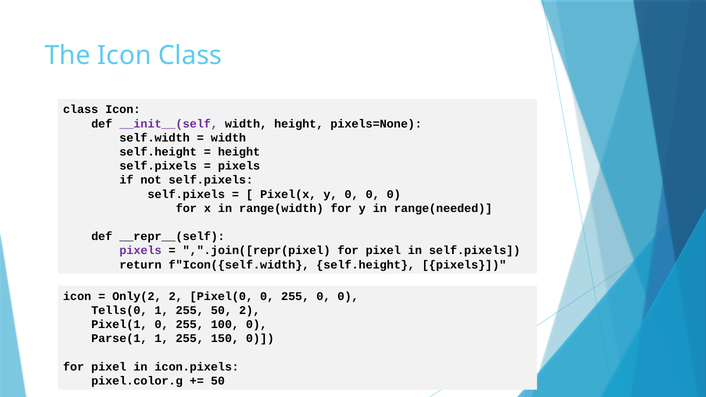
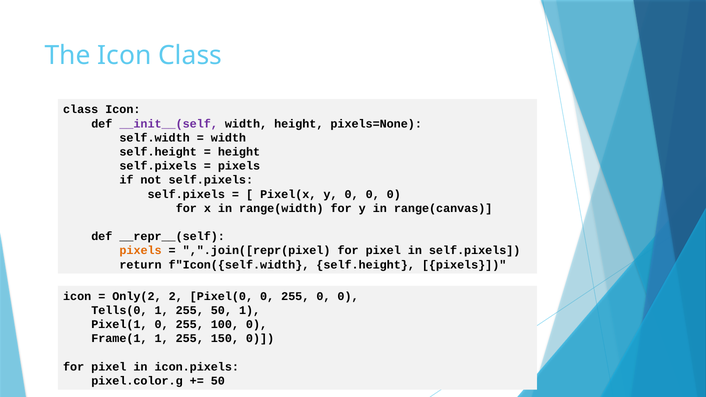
range(needed: range(needed -> range(canvas
pixels at (141, 251) colour: purple -> orange
50 2: 2 -> 1
Parse(1: Parse(1 -> Frame(1
